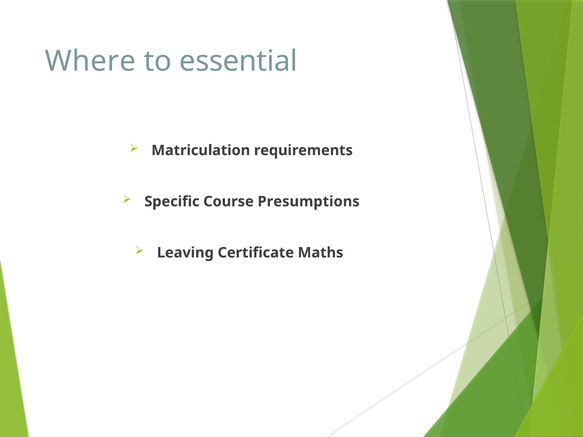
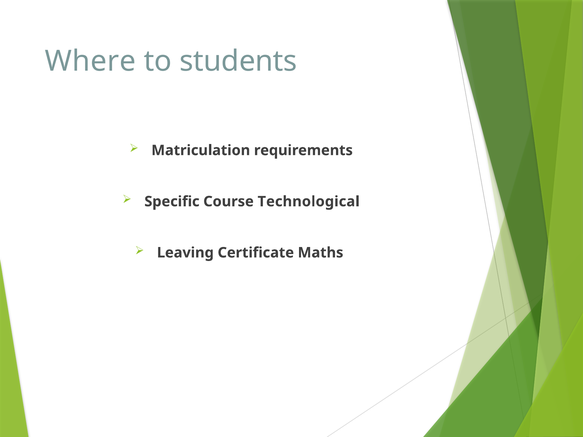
essential: essential -> students
Presumptions: Presumptions -> Technological
